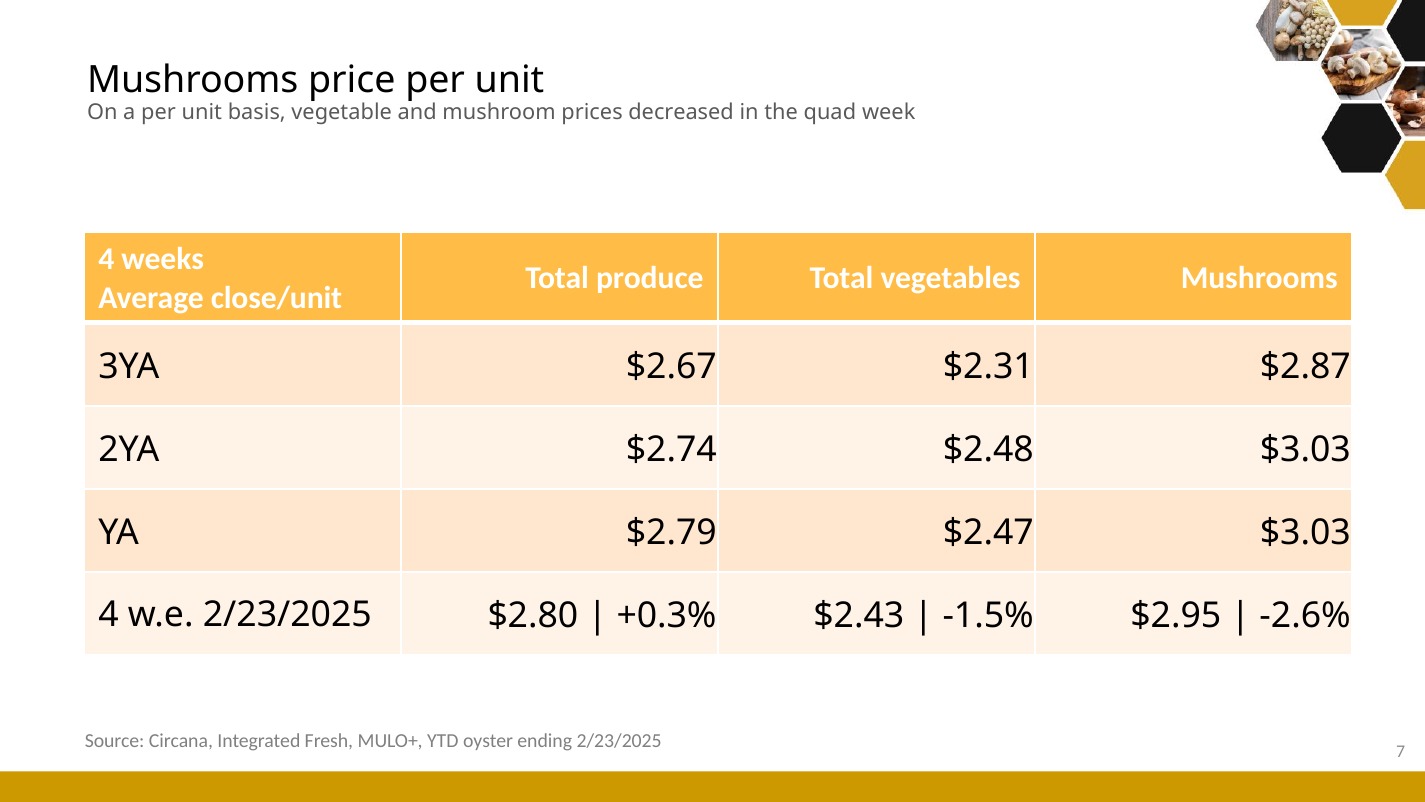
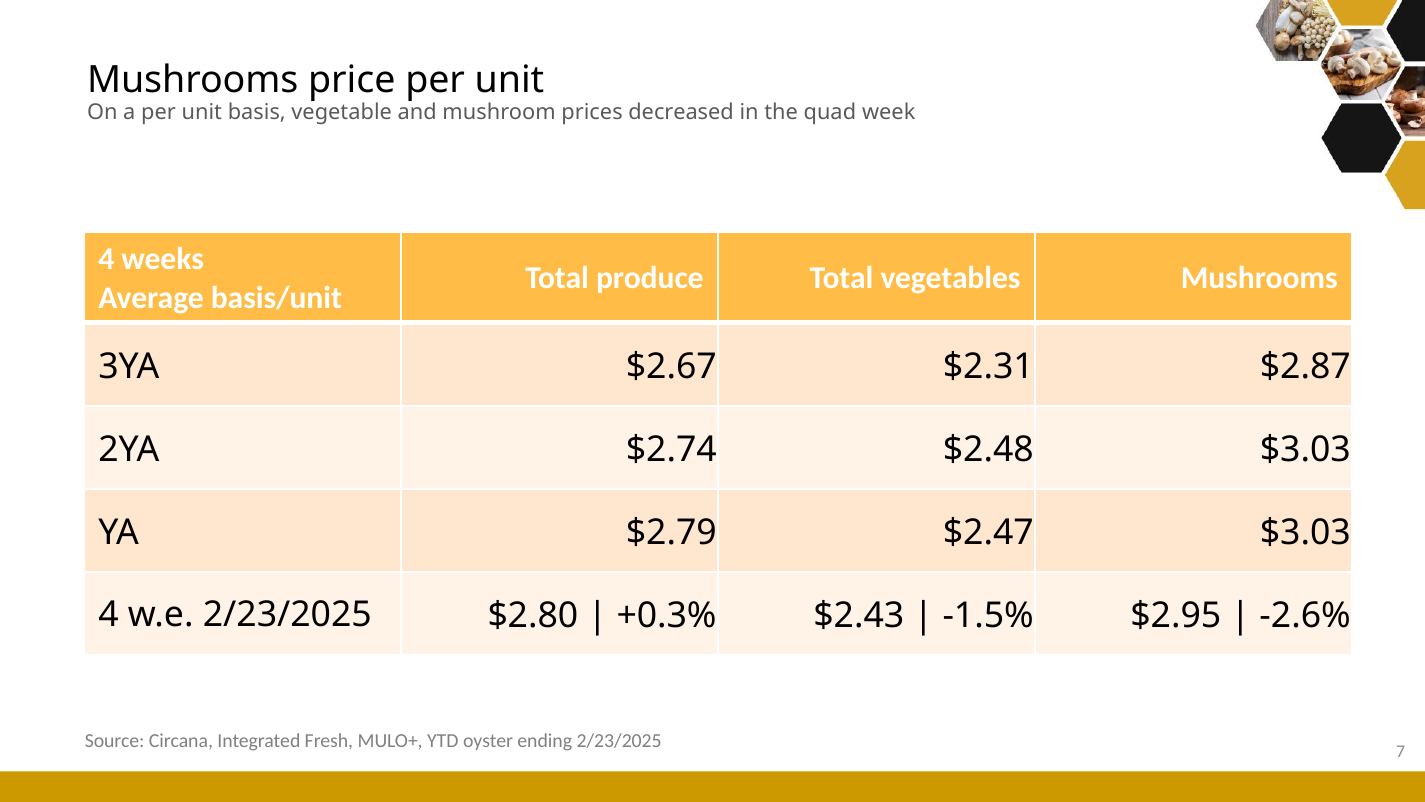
close/unit: close/unit -> basis/unit
